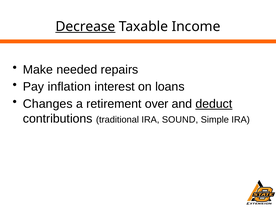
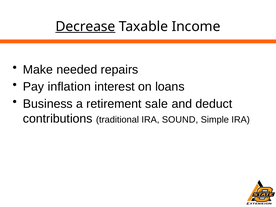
Changes: Changes -> Business
over: over -> sale
deduct underline: present -> none
